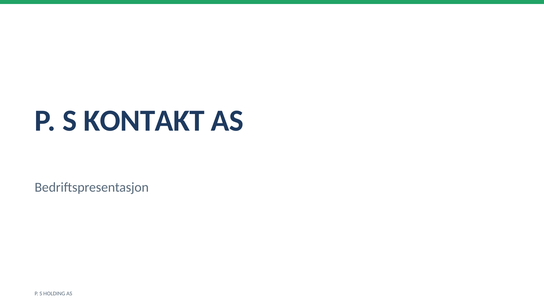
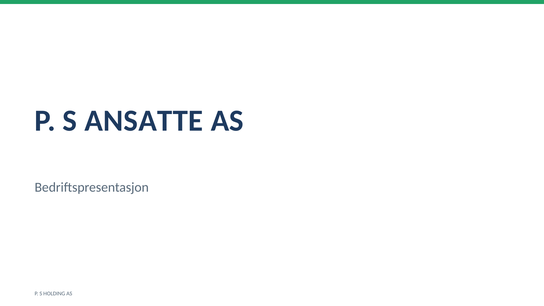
KONTAKT: KONTAKT -> ANSATTE
